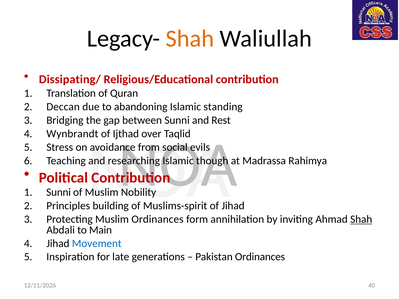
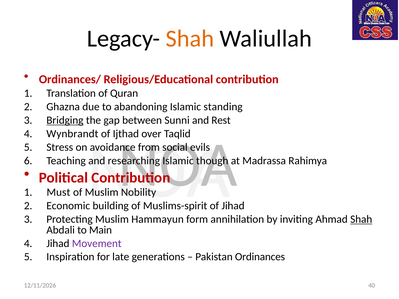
Dissipating/: Dissipating/ -> Ordinances/
Deccan: Deccan -> Ghazna
Bridging underline: none -> present
Sunni at (59, 192): Sunni -> Must
Principles: Principles -> Economic
Muslim Ordinances: Ordinances -> Hammayun
Movement colour: blue -> purple
